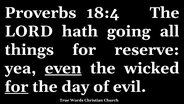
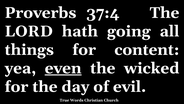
18:4: 18:4 -> 37:4
reserve: reserve -> content
for at (16, 86) underline: present -> none
